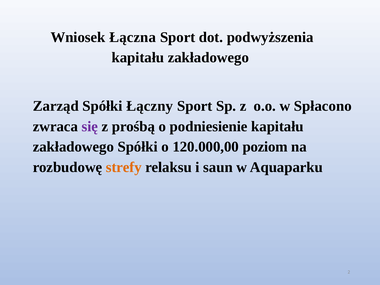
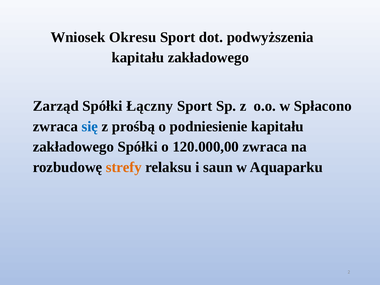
Łączna: Łączna -> Okresu
się colour: purple -> blue
120.000,00 poziom: poziom -> zwraca
